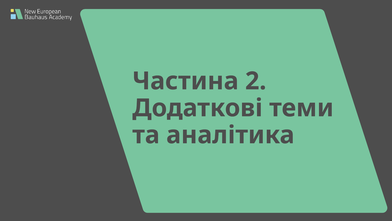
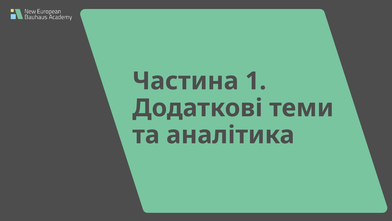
2: 2 -> 1
